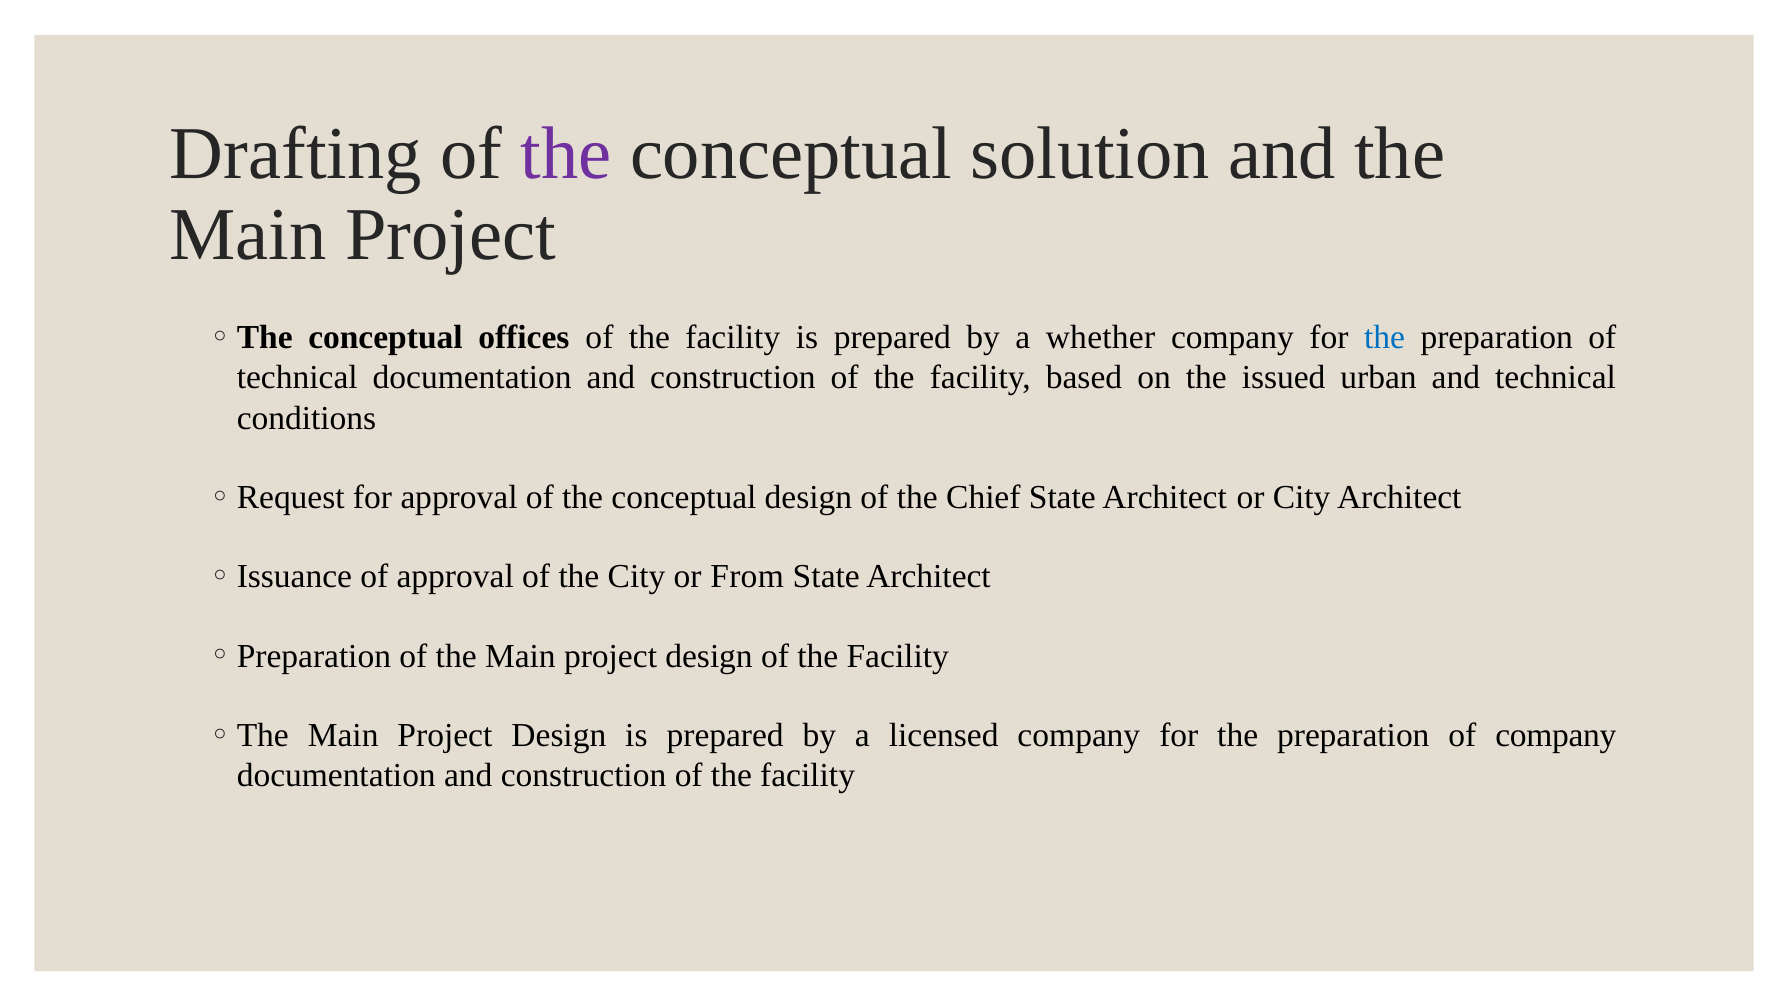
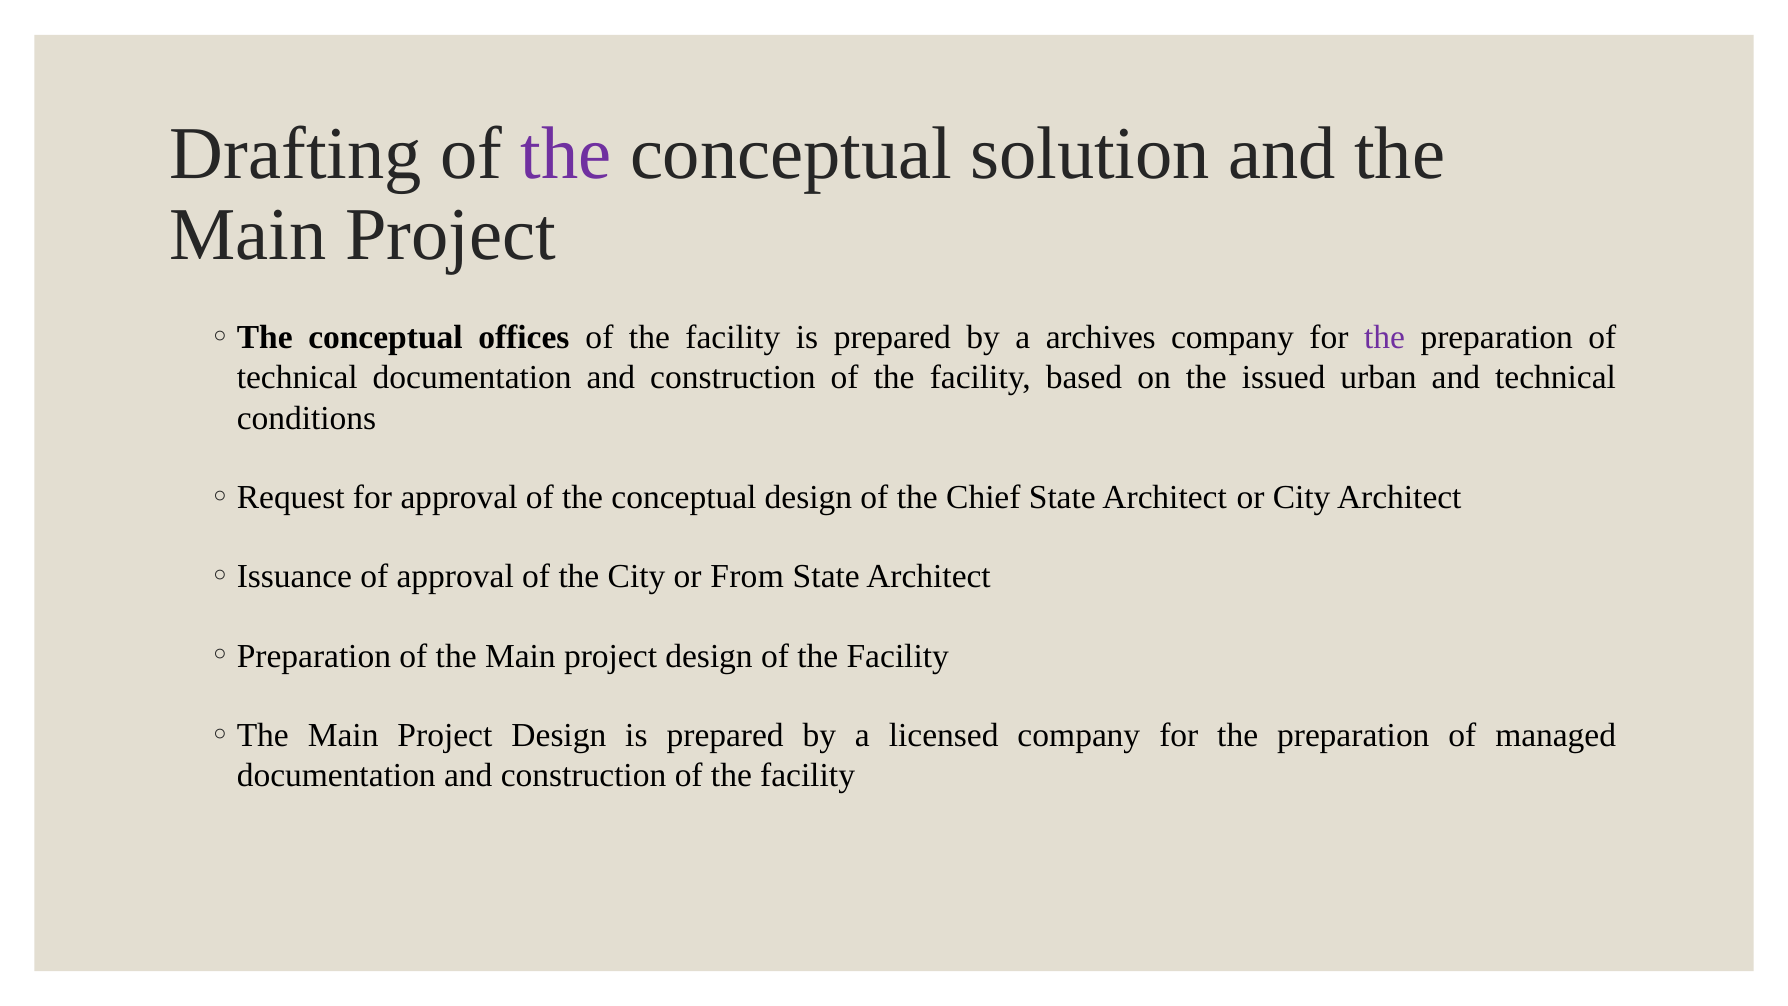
whether: whether -> archives
the at (1384, 338) colour: blue -> purple
of company: company -> managed
